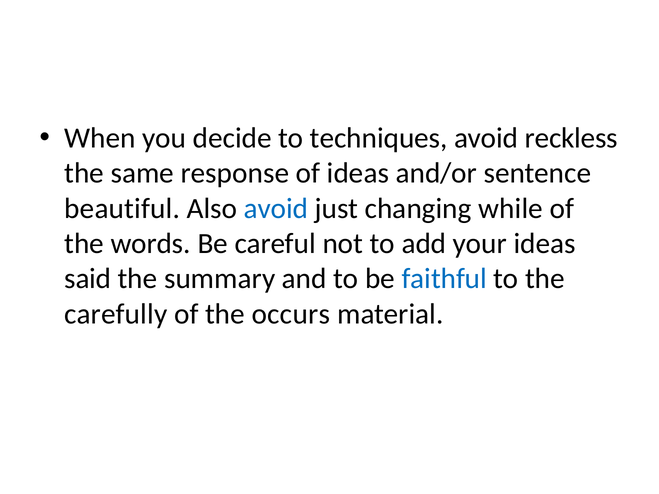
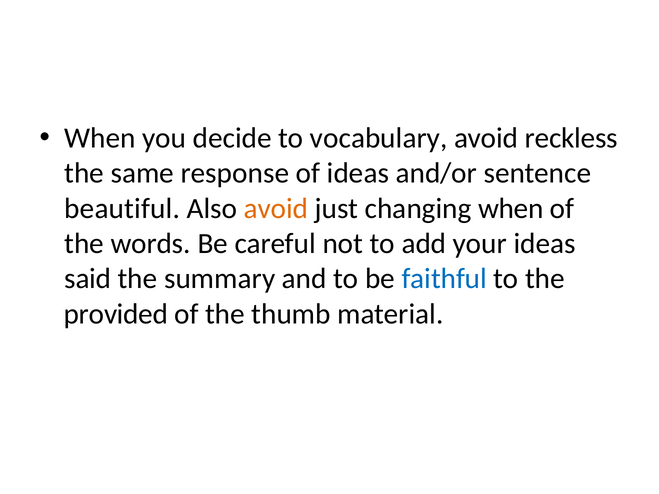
techniques: techniques -> vocabulary
avoid at (276, 209) colour: blue -> orange
changing while: while -> when
carefully: carefully -> provided
occurs: occurs -> thumb
